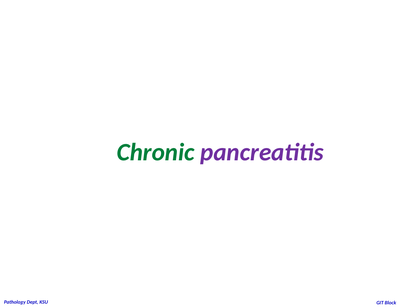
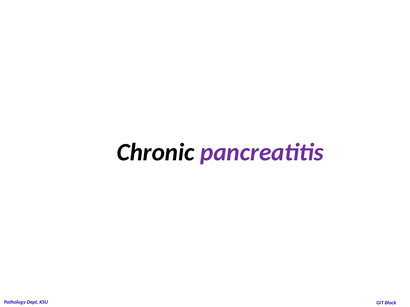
Chronic colour: green -> black
